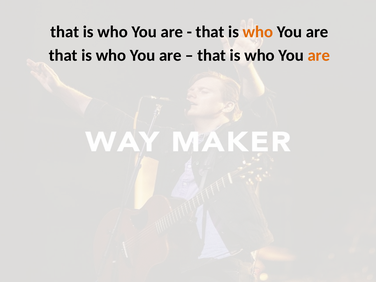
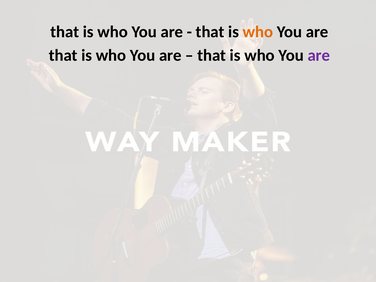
are at (319, 55) colour: orange -> purple
